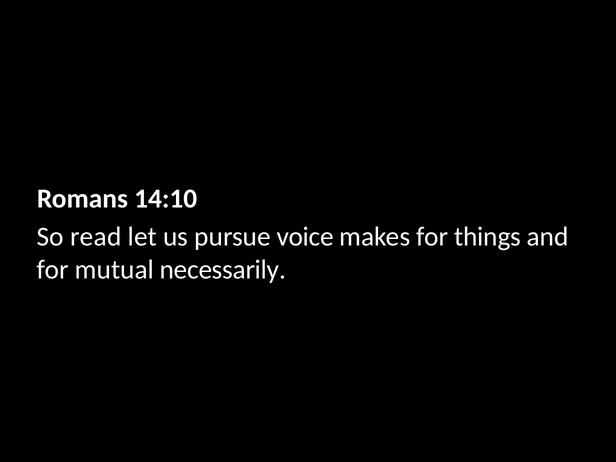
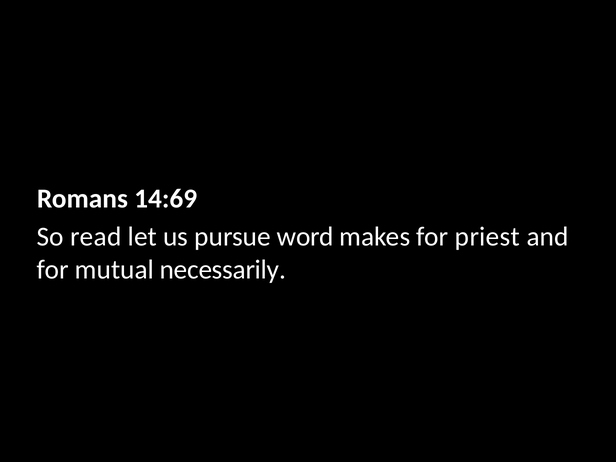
14:10: 14:10 -> 14:69
voice: voice -> word
things: things -> priest
